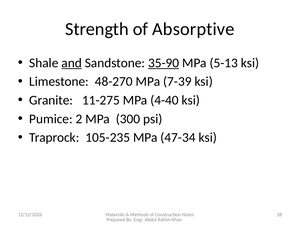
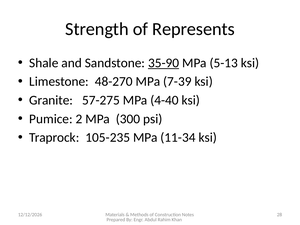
Absorptive: Absorptive -> Represents
and underline: present -> none
11-275: 11-275 -> 57-275
47-34: 47-34 -> 11-34
